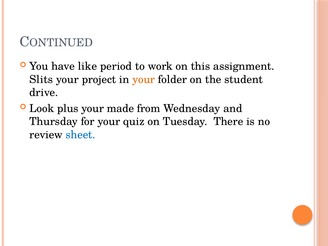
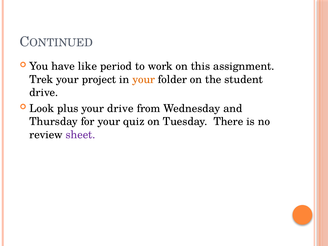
Slits: Slits -> Trek
your made: made -> drive
sheet colour: blue -> purple
